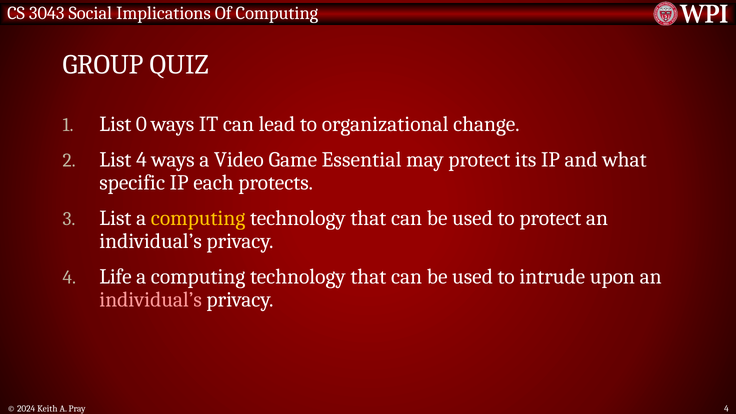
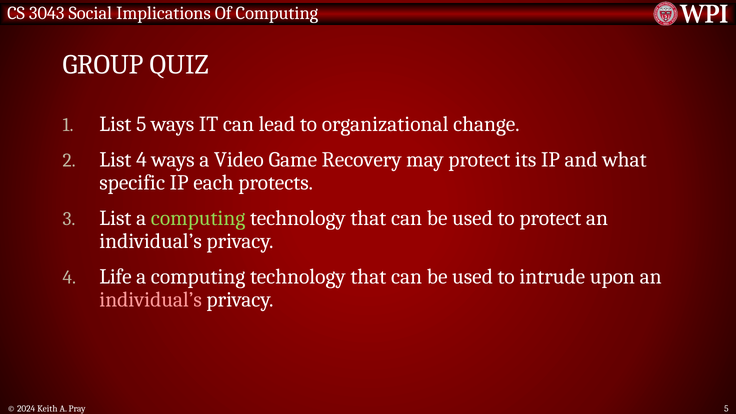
List 0: 0 -> 5
Essential: Essential -> Recovery
computing at (198, 218) colour: yellow -> light green
Pray 4: 4 -> 5
